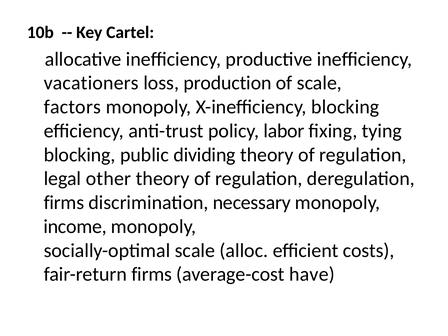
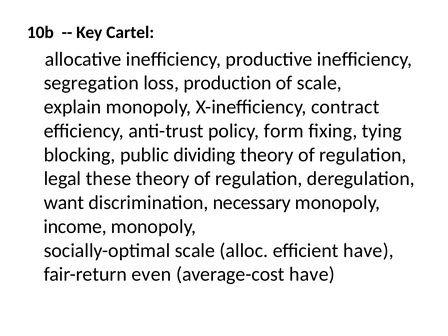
vacationers: vacationers -> segregation
factors: factors -> explain
X-inefficiency blocking: blocking -> contract
labor: labor -> form
other: other -> these
firms at (64, 203): firms -> want
efficient costs: costs -> have
fair-return firms: firms -> even
